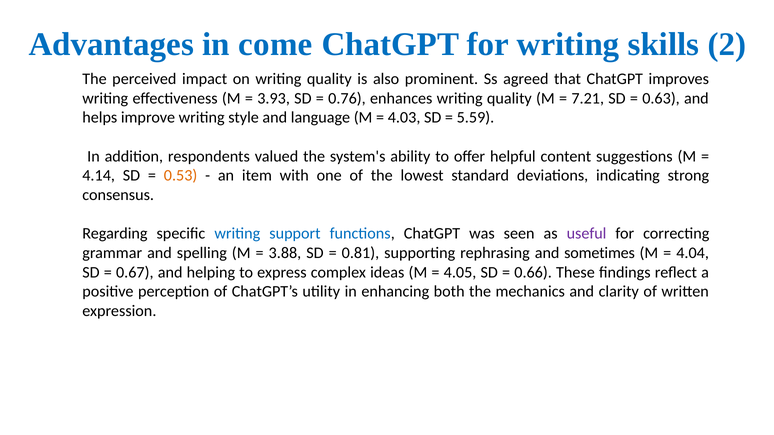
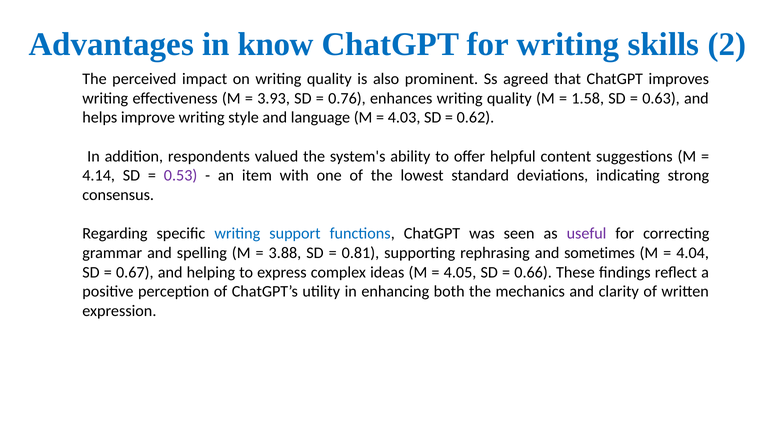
come: come -> know
7.21: 7.21 -> 1.58
5.59: 5.59 -> 0.62
0.53 colour: orange -> purple
